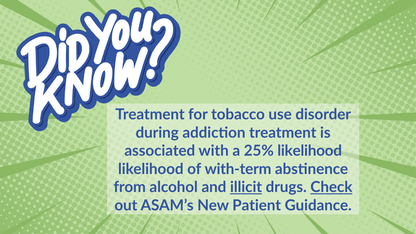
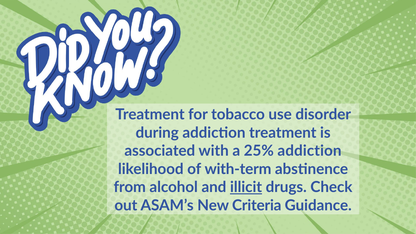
25% likelihood: likelihood -> addiction
Check underline: present -> none
Patient: Patient -> Criteria
